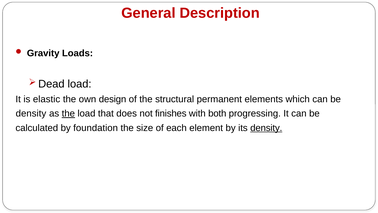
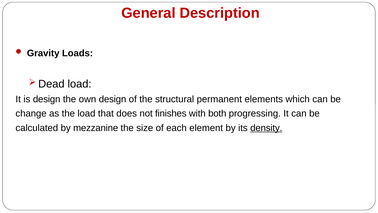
is elastic: elastic -> design
density at (31, 113): density -> change
the at (68, 113) underline: present -> none
foundation: foundation -> mezzanine
